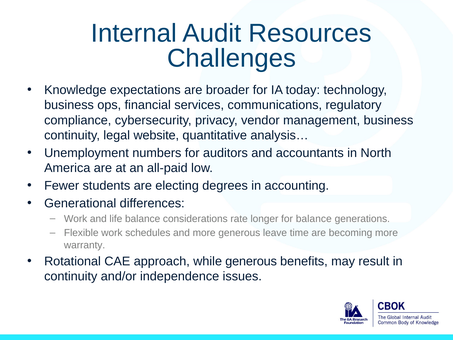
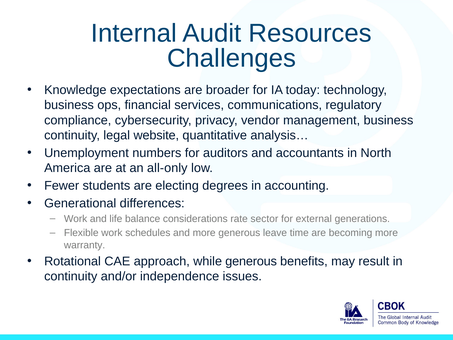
all-paid: all-paid -> all-only
longer: longer -> sector
for balance: balance -> external
